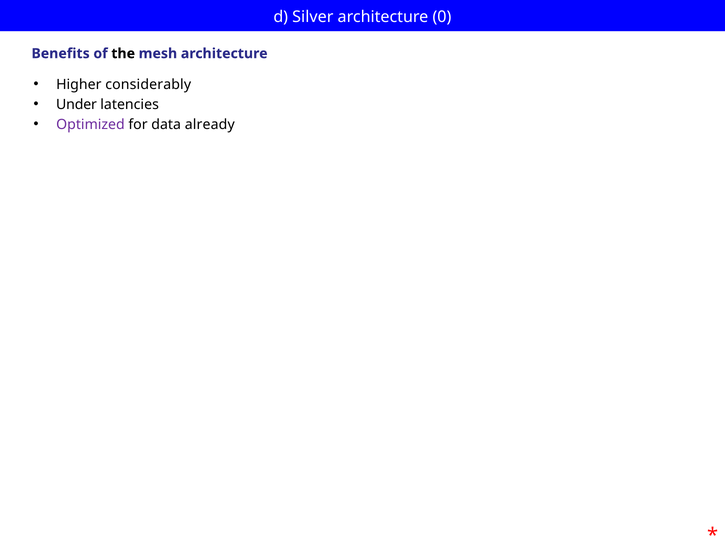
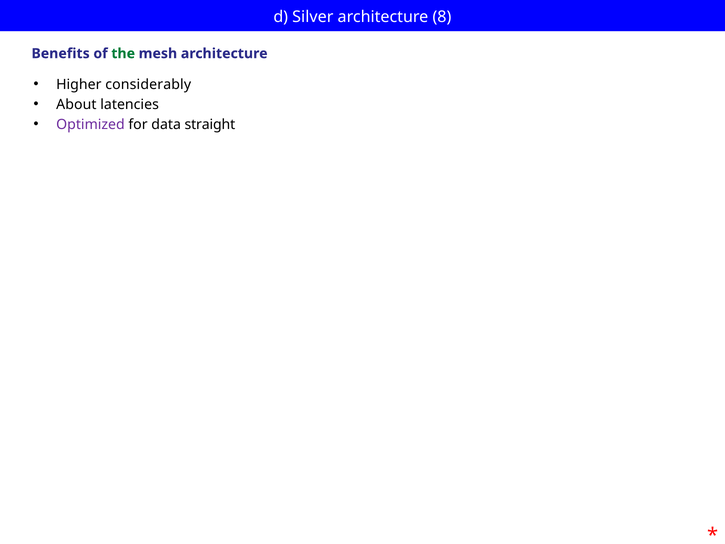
0: 0 -> 8
the colour: black -> green
Under: Under -> About
already: already -> straight
